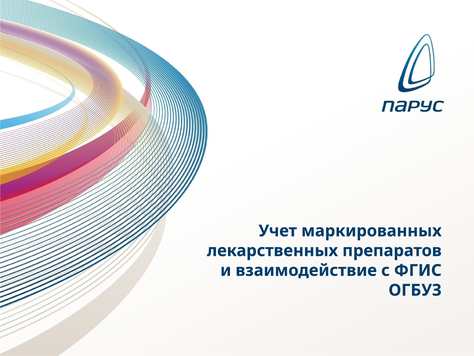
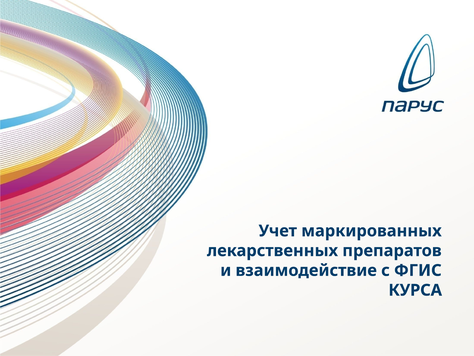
ОГБУЗ: ОГБУЗ -> КУРСА
